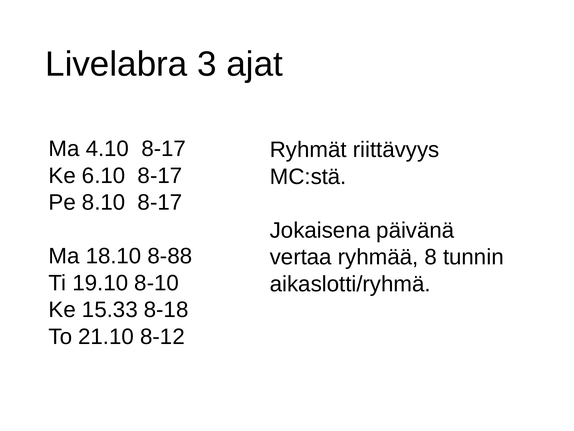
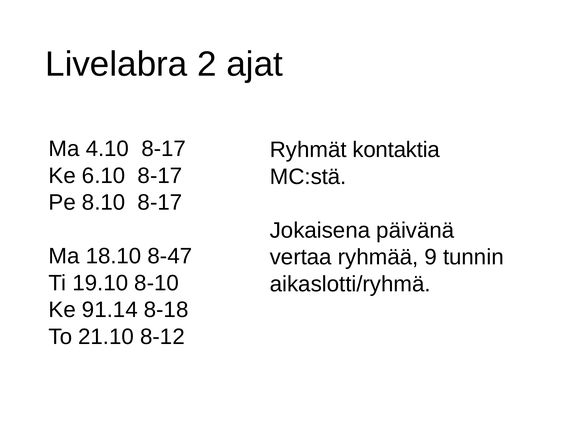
3: 3 -> 2
riittävyys: riittävyys -> kontaktia
8-88: 8-88 -> 8-47
8: 8 -> 9
15.33: 15.33 -> 91.14
